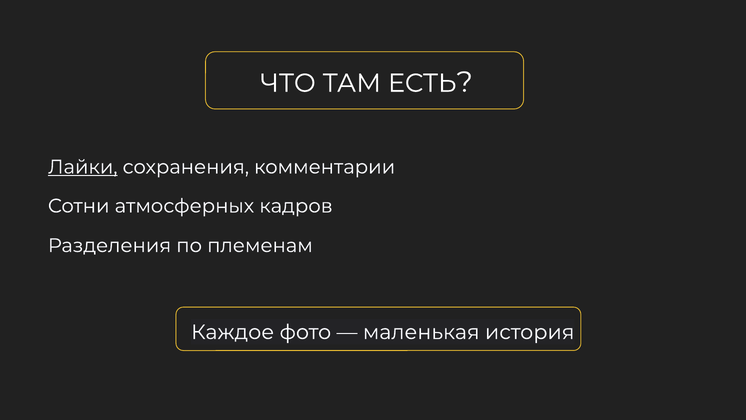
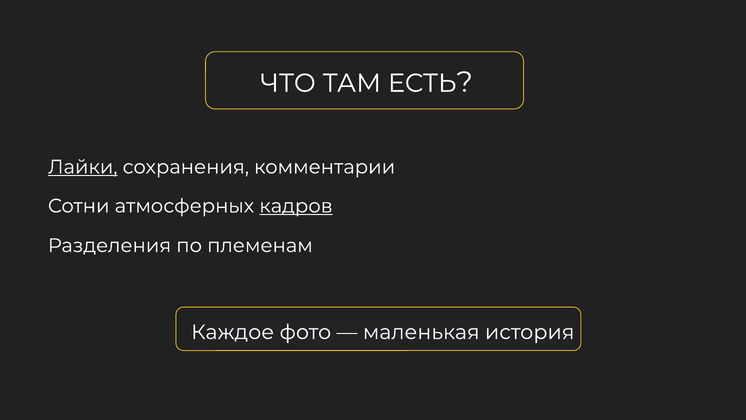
кадров underline: none -> present
